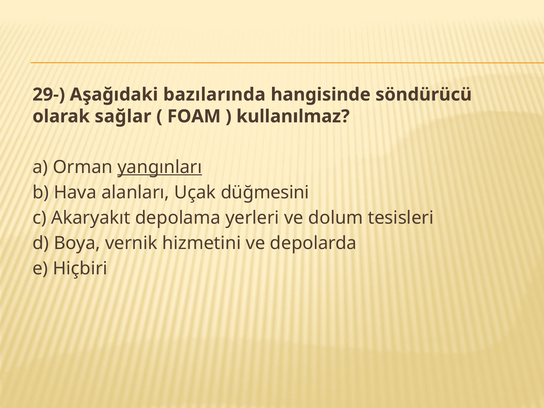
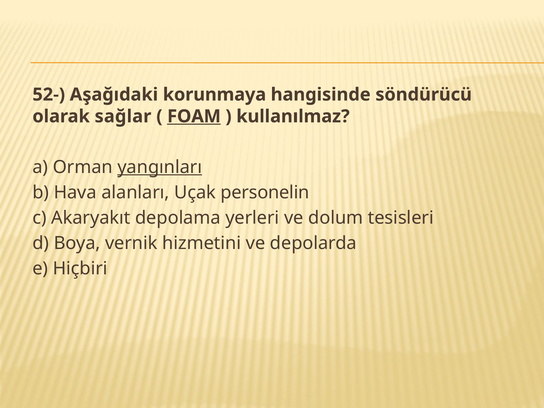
29-: 29- -> 52-
bazılarında: bazılarında -> korunmaya
FOAM underline: none -> present
düğmesini: düğmesini -> personelin
